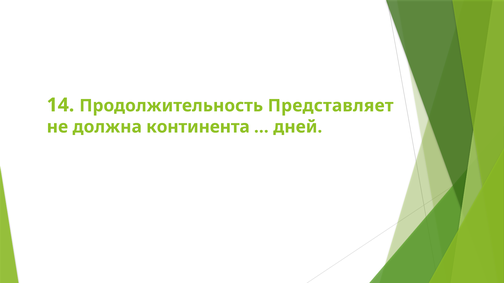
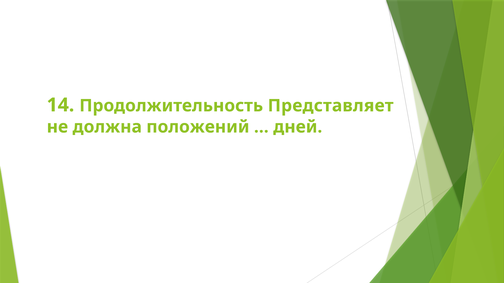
континента: континента -> положений
